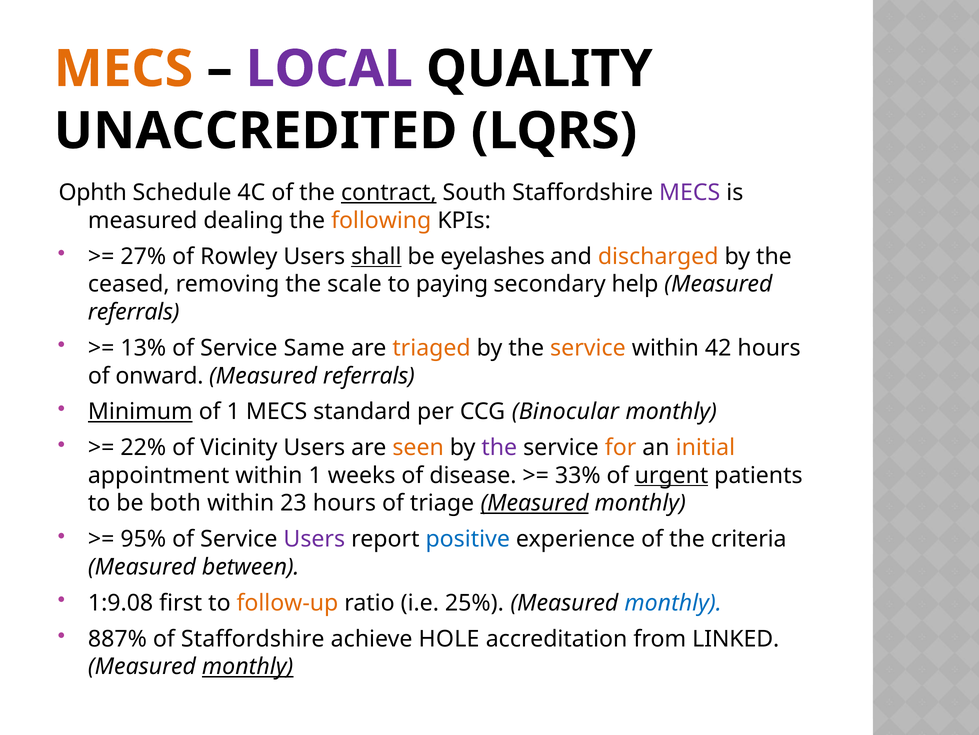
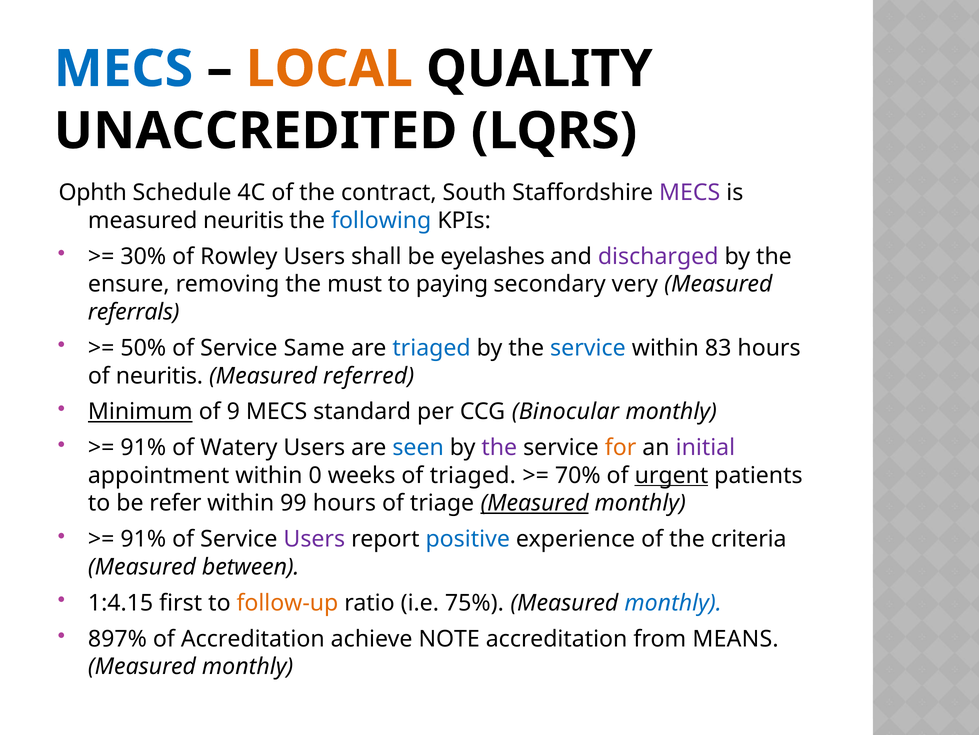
MECS at (123, 69) colour: orange -> blue
LOCAL colour: purple -> orange
contract underline: present -> none
measured dealing: dealing -> neuritis
following colour: orange -> blue
27%: 27% -> 30%
shall underline: present -> none
discharged colour: orange -> purple
ceased: ceased -> ensure
scale: scale -> must
help: help -> very
13%: 13% -> 50%
triaged at (432, 348) colour: orange -> blue
service at (588, 348) colour: orange -> blue
42: 42 -> 83
of onward: onward -> neuritis
referrals at (369, 375): referrals -> referred
of 1: 1 -> 9
22% at (143, 447): 22% -> 91%
Vicinity: Vicinity -> Watery
seen colour: orange -> blue
initial colour: orange -> purple
within 1: 1 -> 0
of disease: disease -> triaged
33%: 33% -> 70%
both: both -> refer
23: 23 -> 99
95% at (143, 539): 95% -> 91%
1:9.08: 1:9.08 -> 1:4.15
25%: 25% -> 75%
887%: 887% -> 897%
of Staffordshire: Staffordshire -> Accreditation
HOLE: HOLE -> NOTE
LINKED: LINKED -> MEANS
monthly at (248, 666) underline: present -> none
